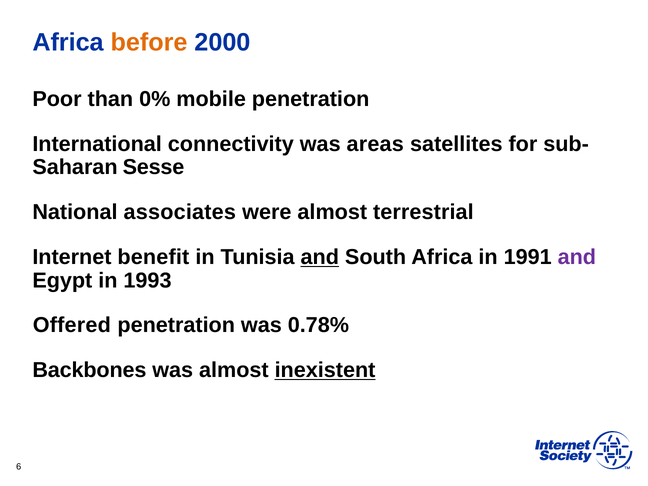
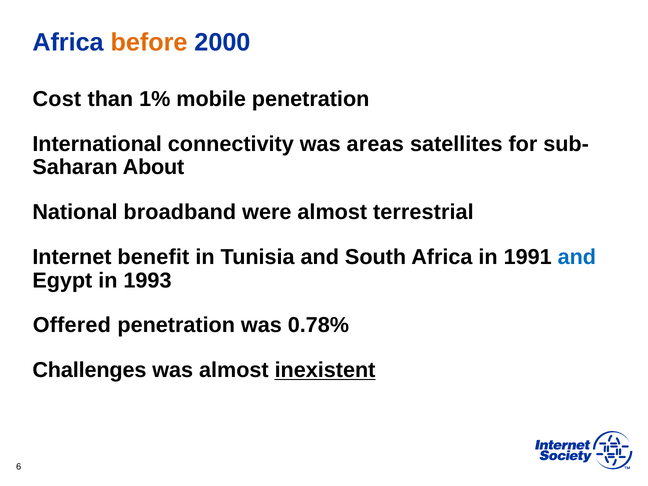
Poor: Poor -> Cost
0%: 0% -> 1%
Sesse: Sesse -> About
associates: associates -> broadband
and at (320, 257) underline: present -> none
and at (577, 257) colour: purple -> blue
Backbones: Backbones -> Challenges
